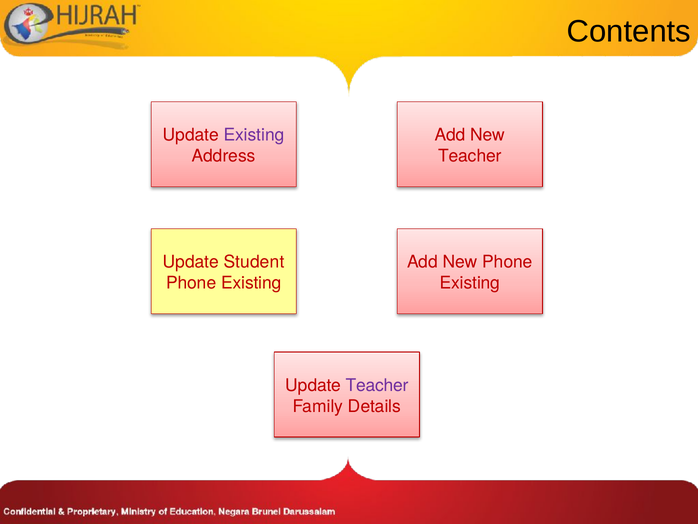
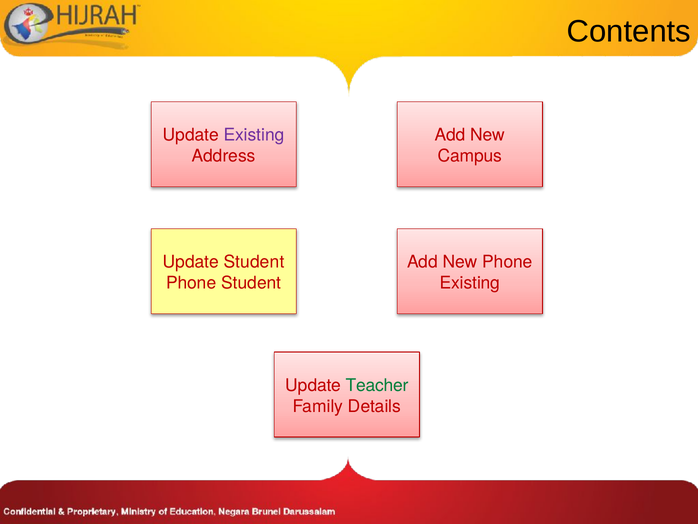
Teacher at (470, 156): Teacher -> Campus
Existing at (251, 283): Existing -> Student
Teacher at (377, 385) colour: purple -> green
